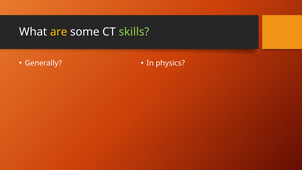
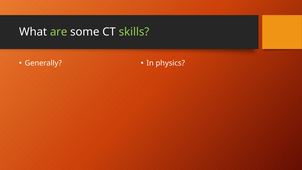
are colour: yellow -> light green
